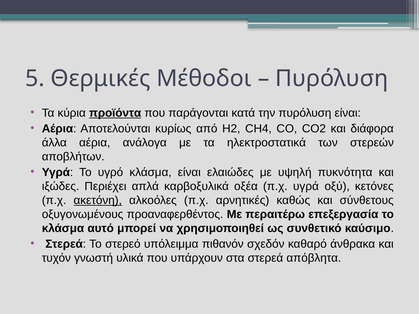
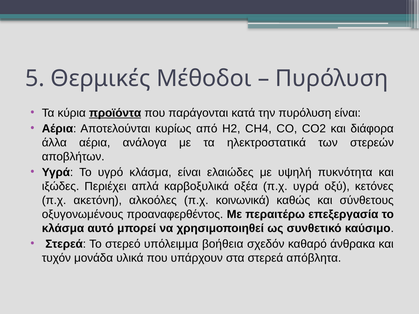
ακετόνη underline: present -> none
αρνητικές: αρνητικές -> κοινωνικά
πιθανόν: πιθανόν -> βοήθεια
γνωστή: γνωστή -> μονάδα
